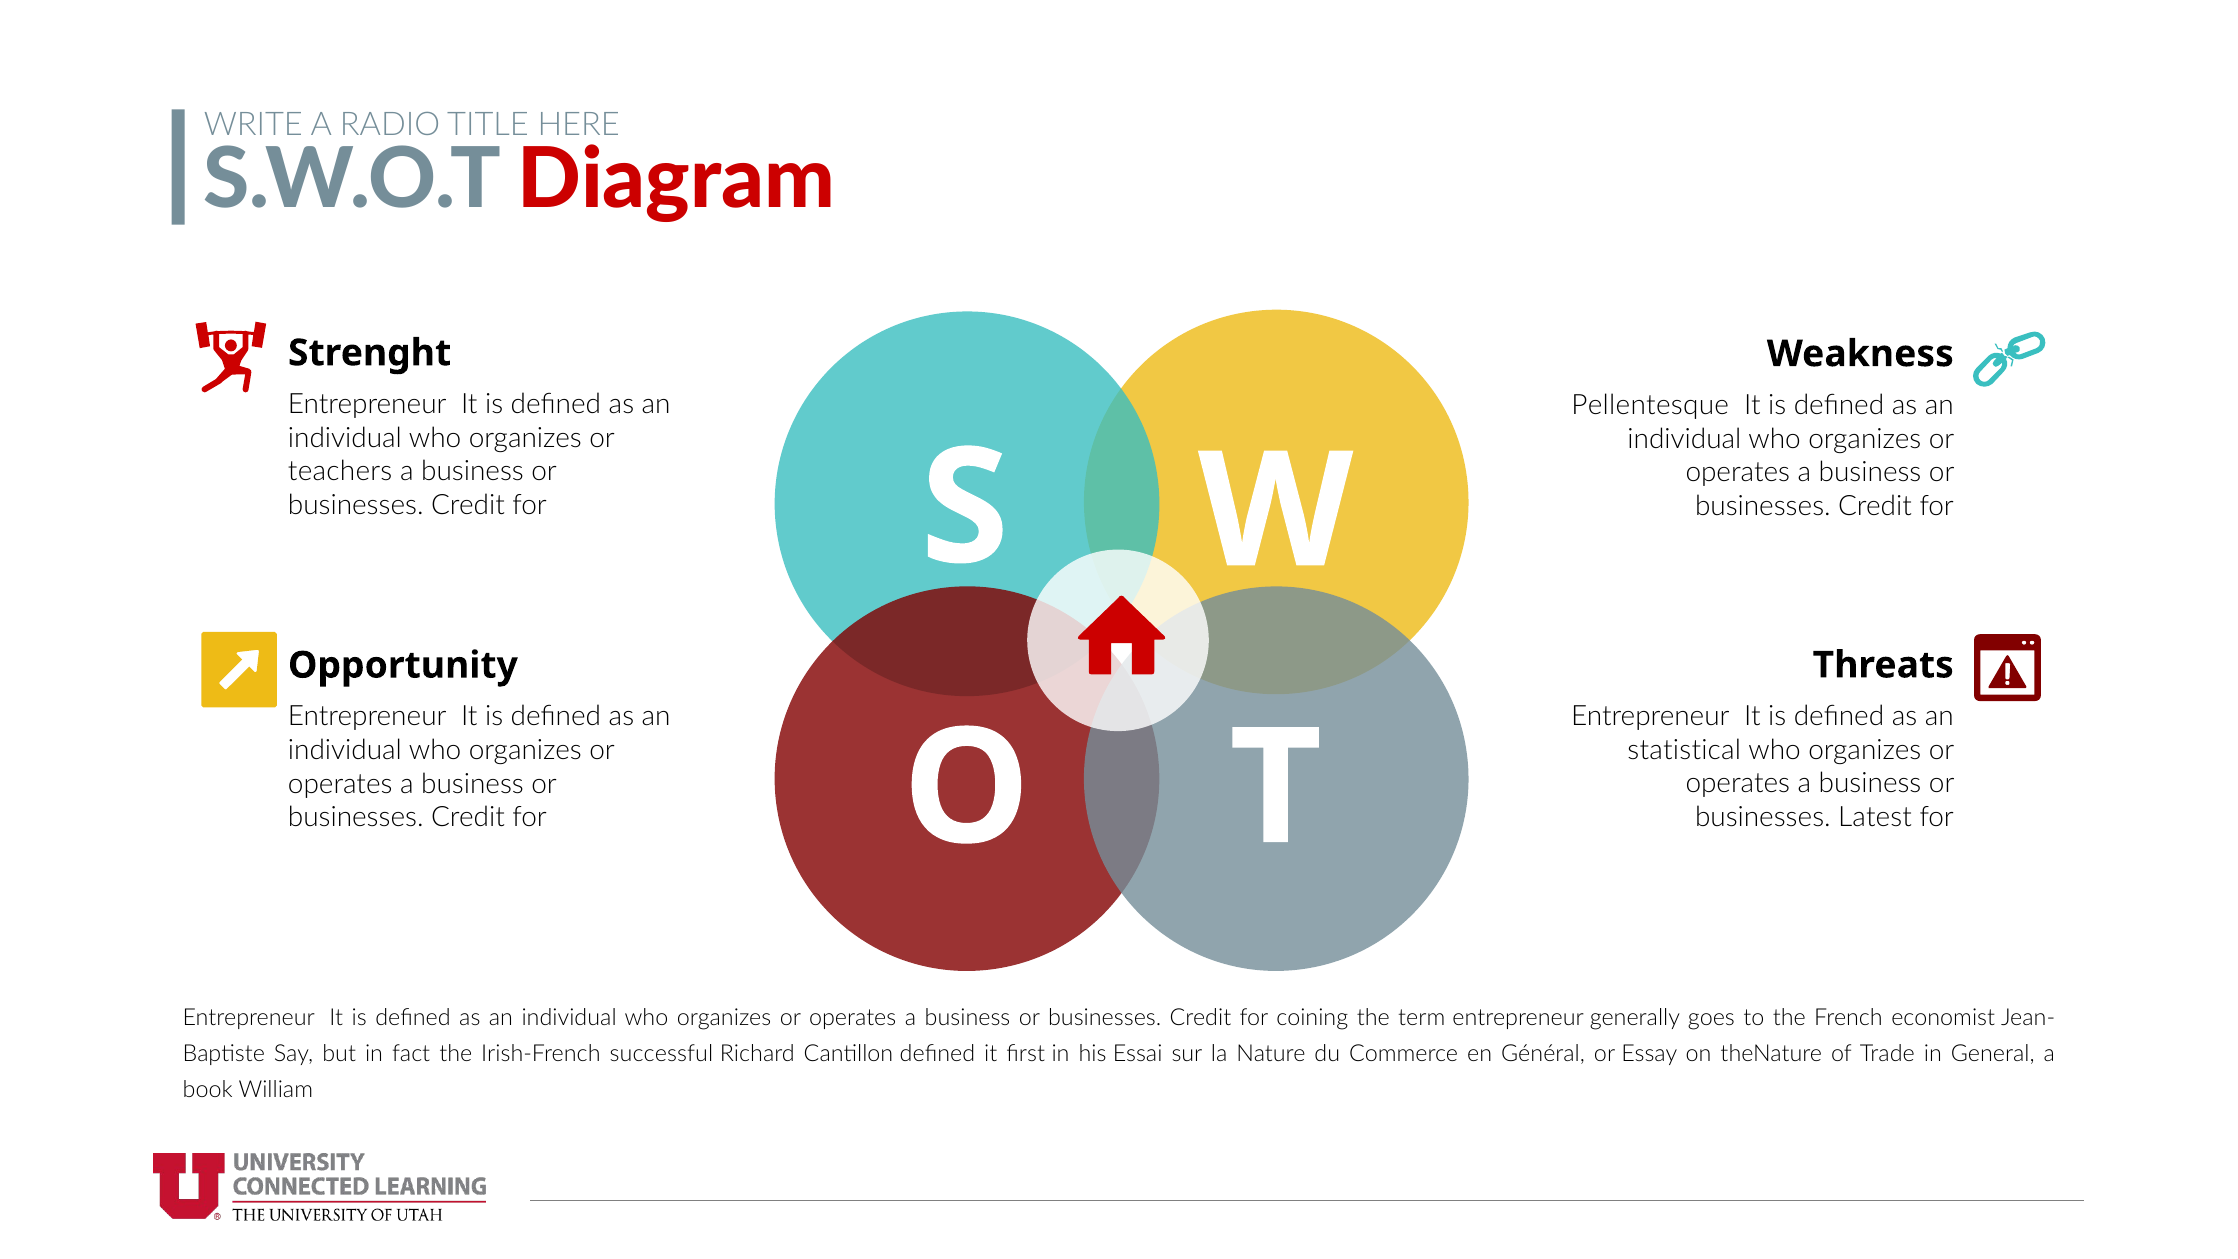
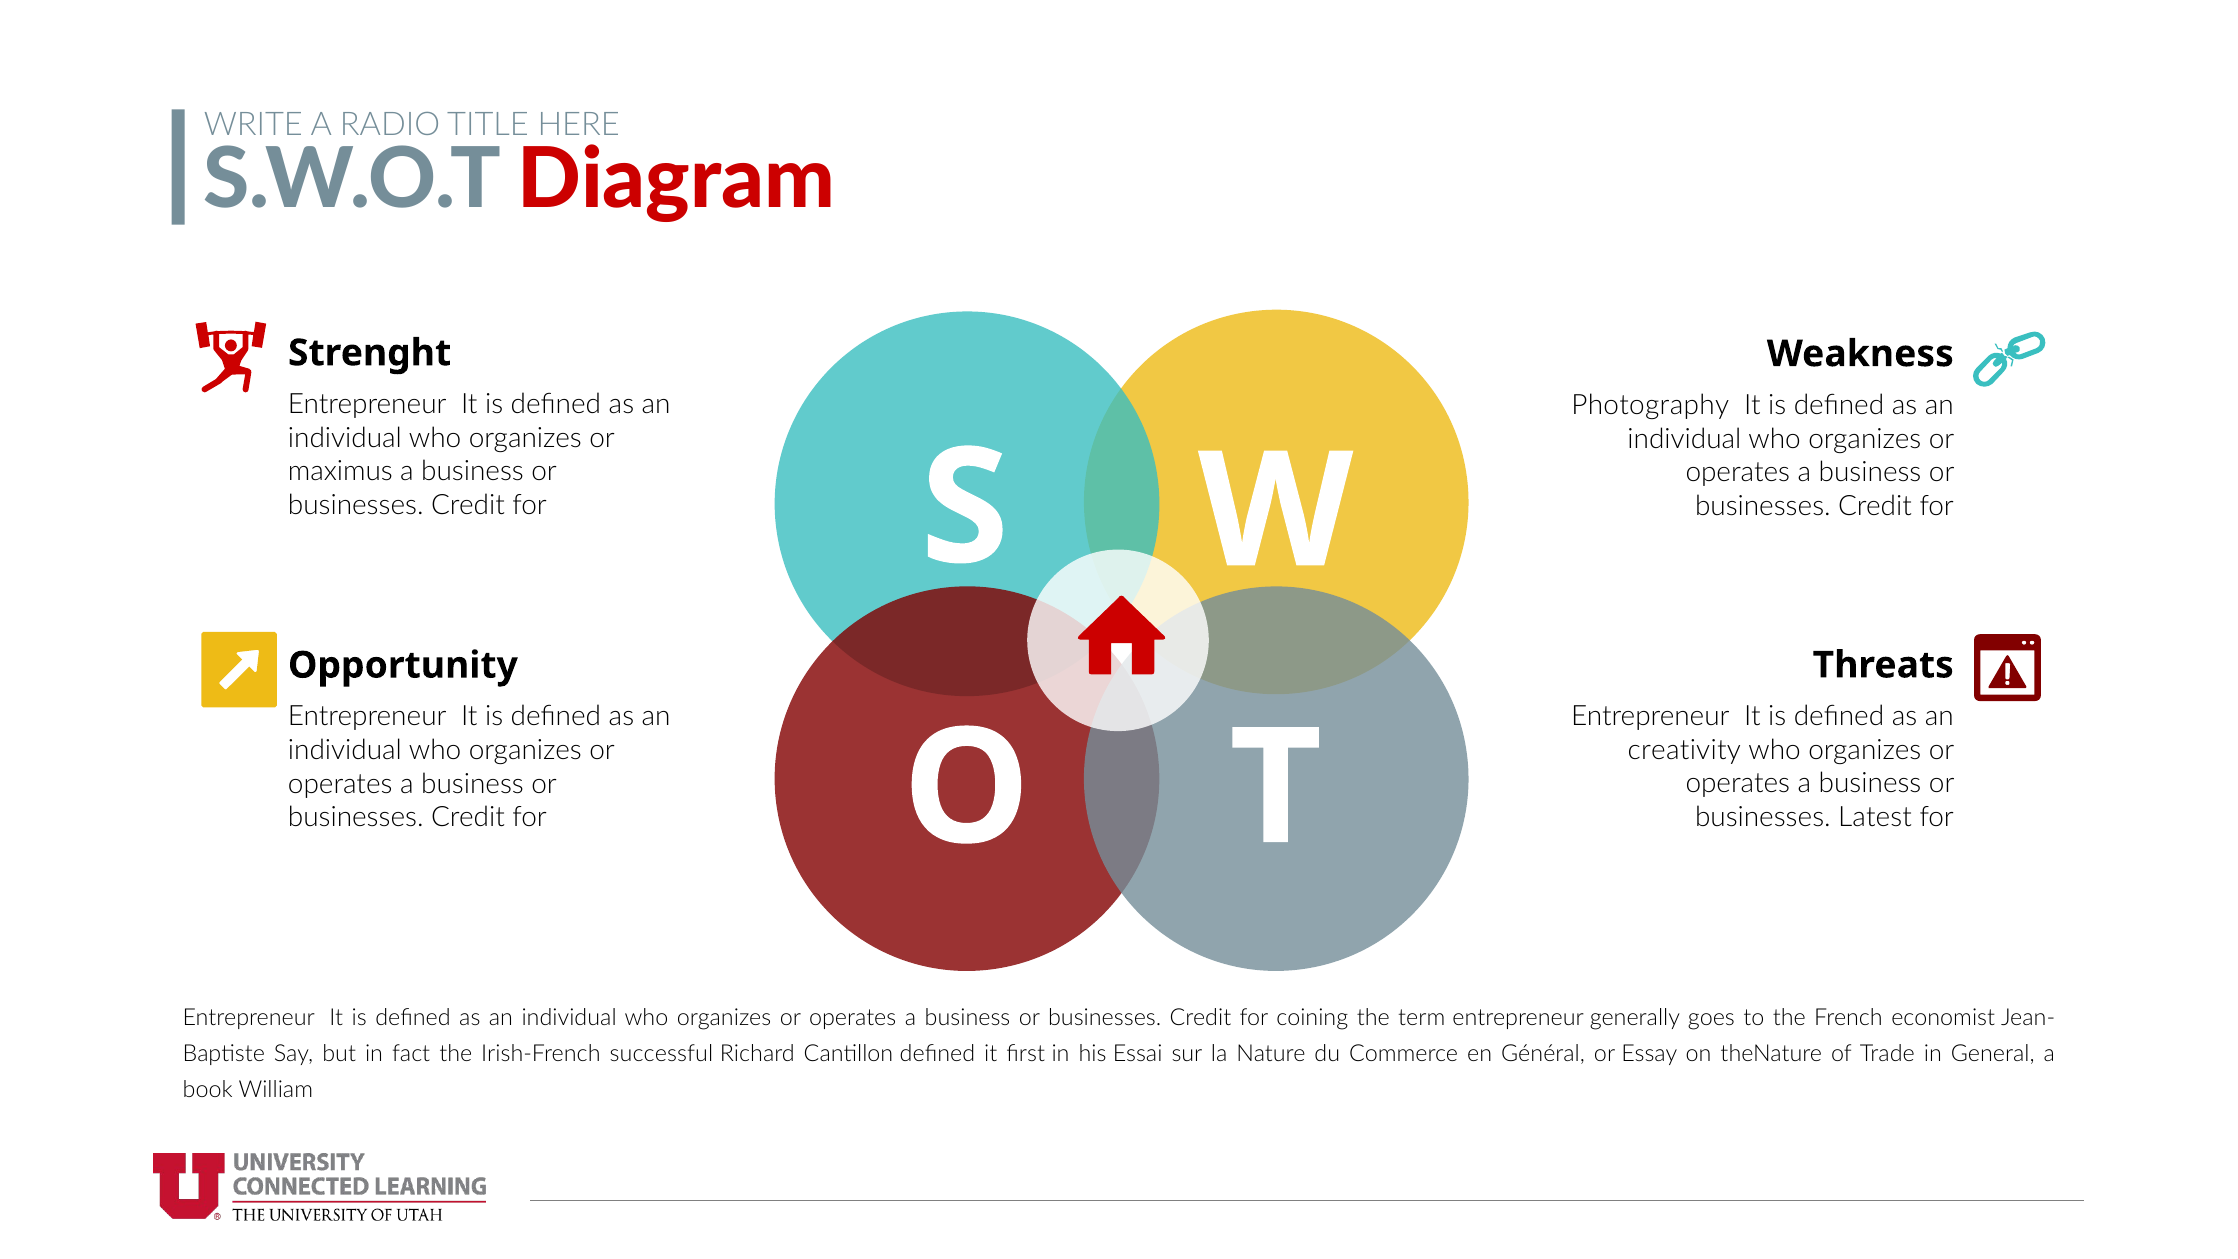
Pellentesque: Pellentesque -> Photography
teachers: teachers -> maximus
statistical: statistical -> creativity
